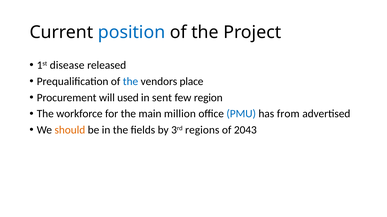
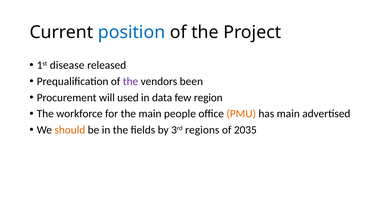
the at (131, 82) colour: blue -> purple
place: place -> been
sent: sent -> data
million: million -> people
PMU colour: blue -> orange
has from: from -> main
2043: 2043 -> 2035
